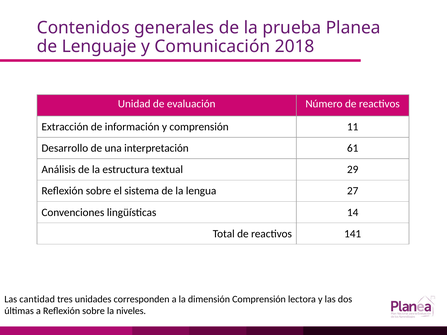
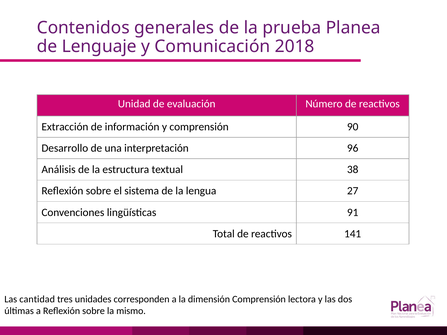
11: 11 -> 90
61: 61 -> 96
29: 29 -> 38
14: 14 -> 91
niveles: niveles -> mismo
